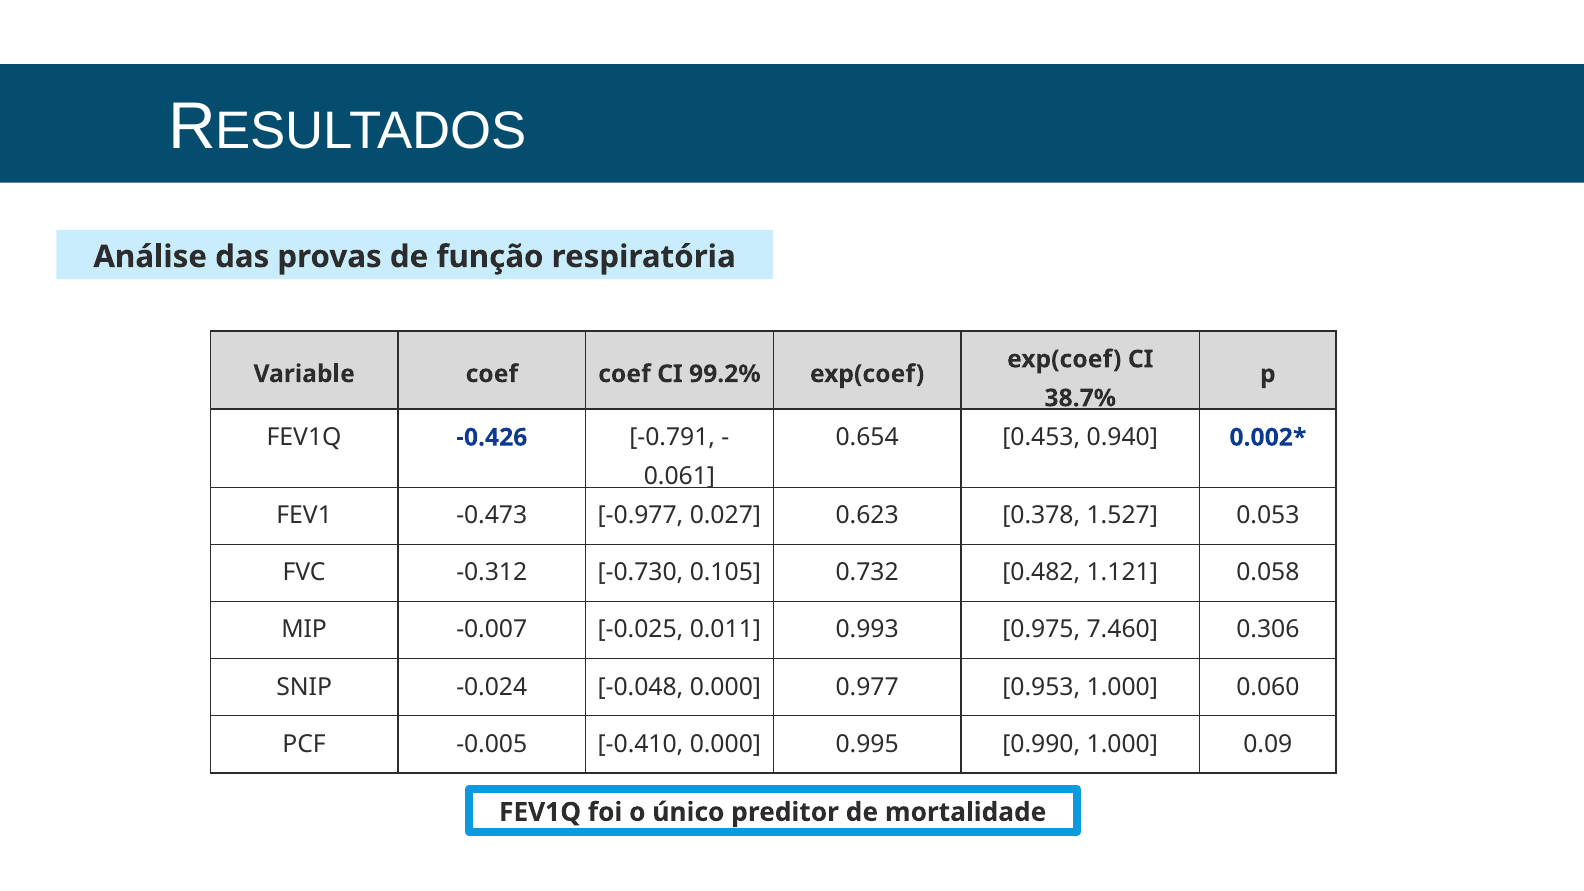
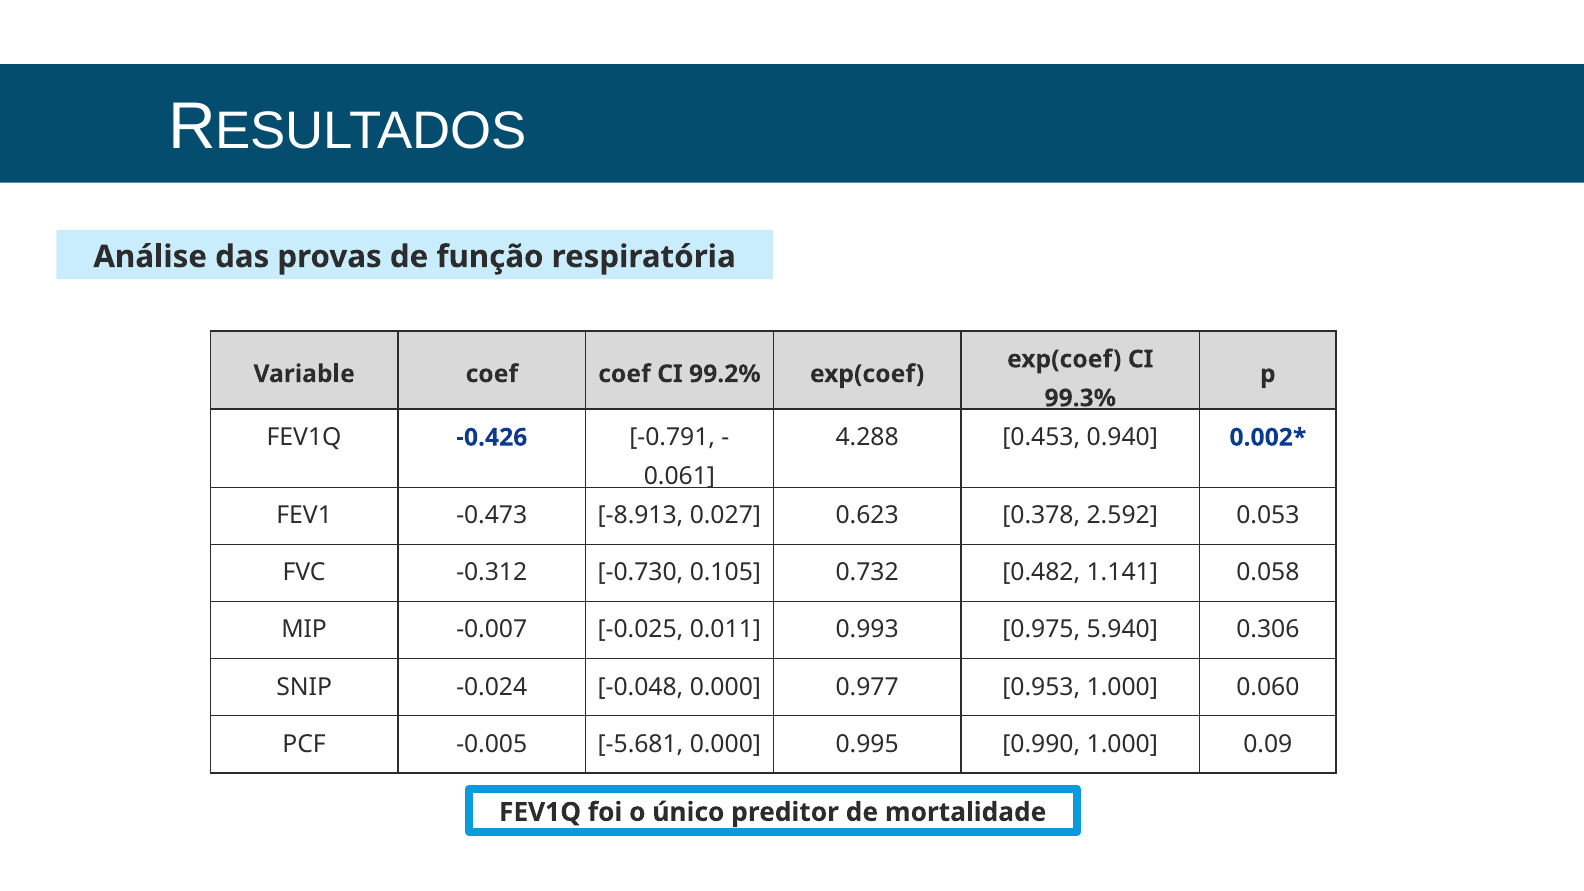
38.7%: 38.7% -> 99.3%
0.654: 0.654 -> 4.288
-0.977: -0.977 -> -8.913
1.527: 1.527 -> 2.592
1.121: 1.121 -> 1.141
7.460: 7.460 -> 5.940
-0.410: -0.410 -> -5.681
